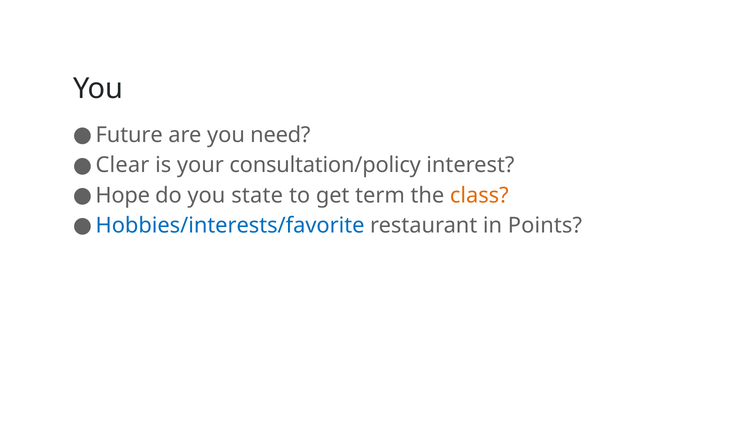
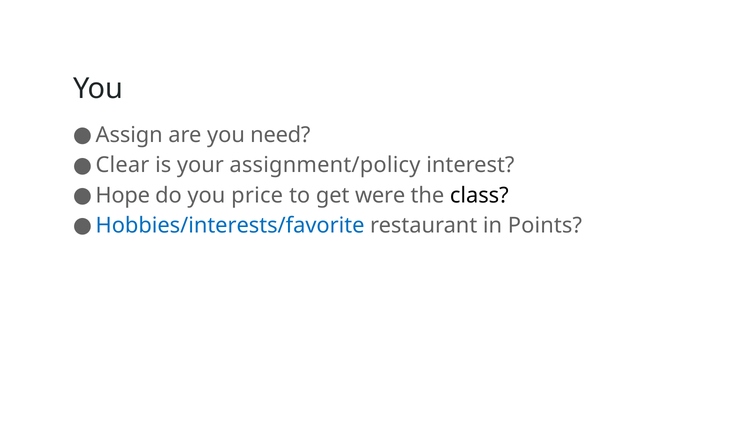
Future: Future -> Assign
consultation/policy: consultation/policy -> assignment/policy
state: state -> price
term: term -> were
class colour: orange -> black
